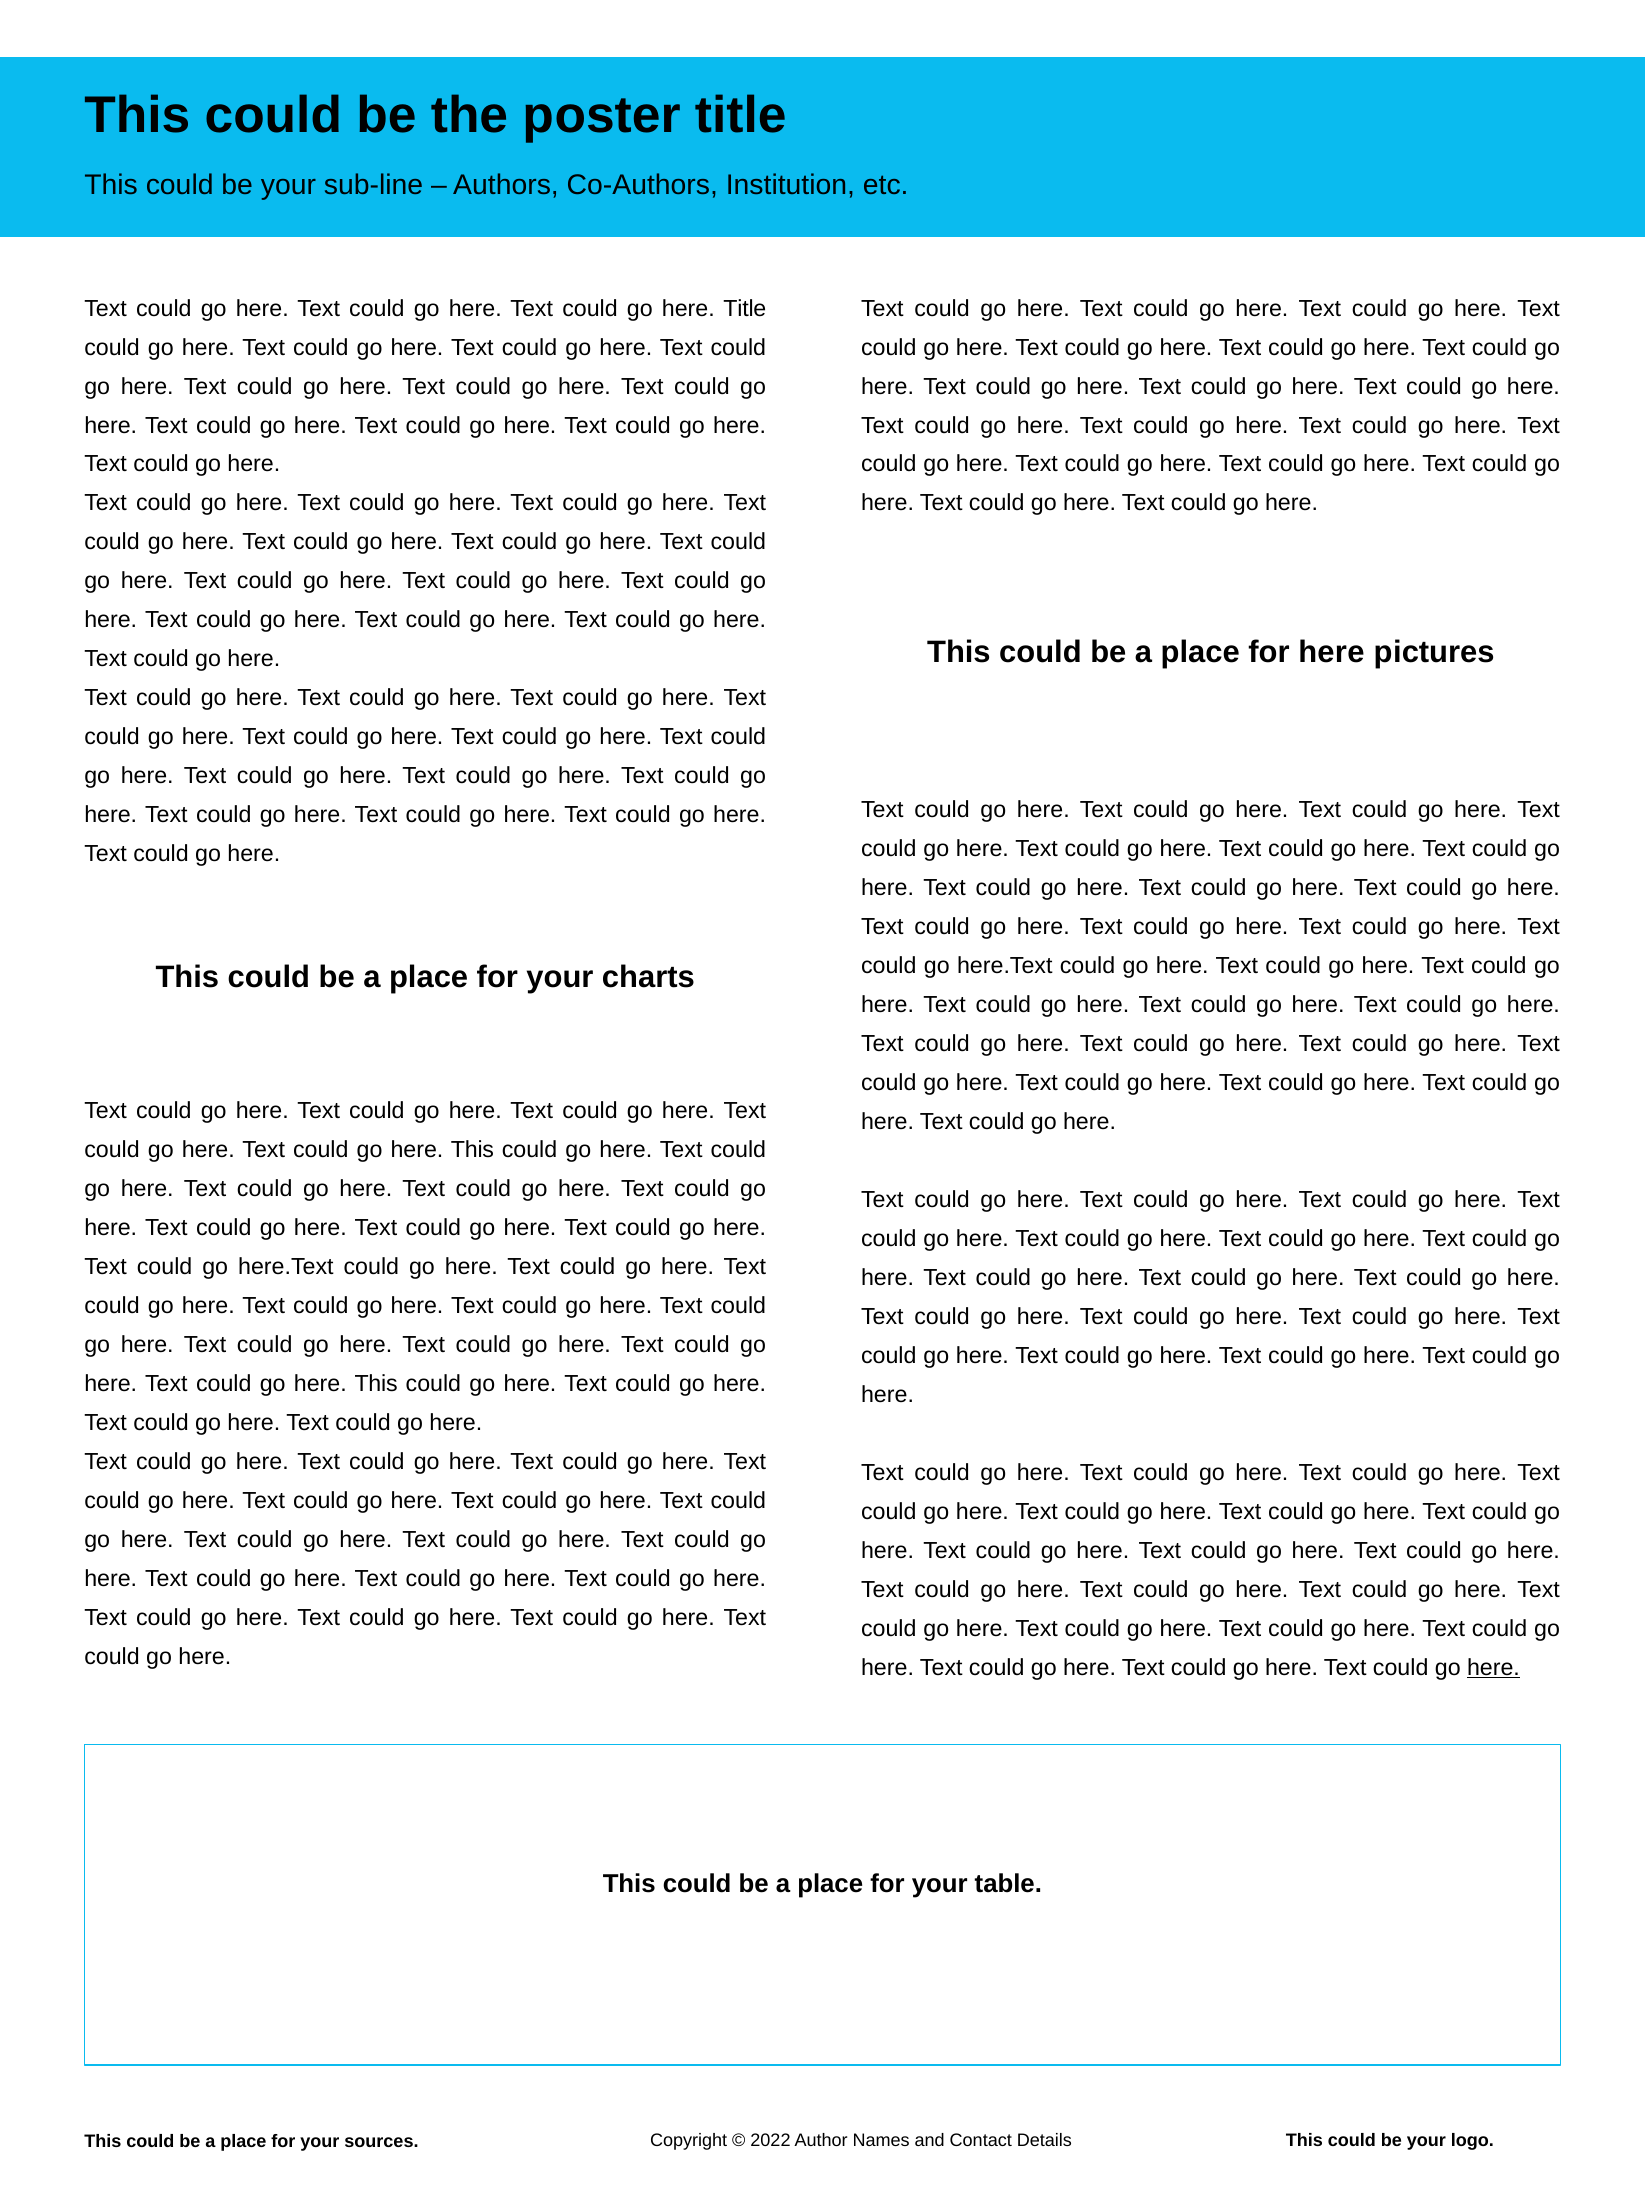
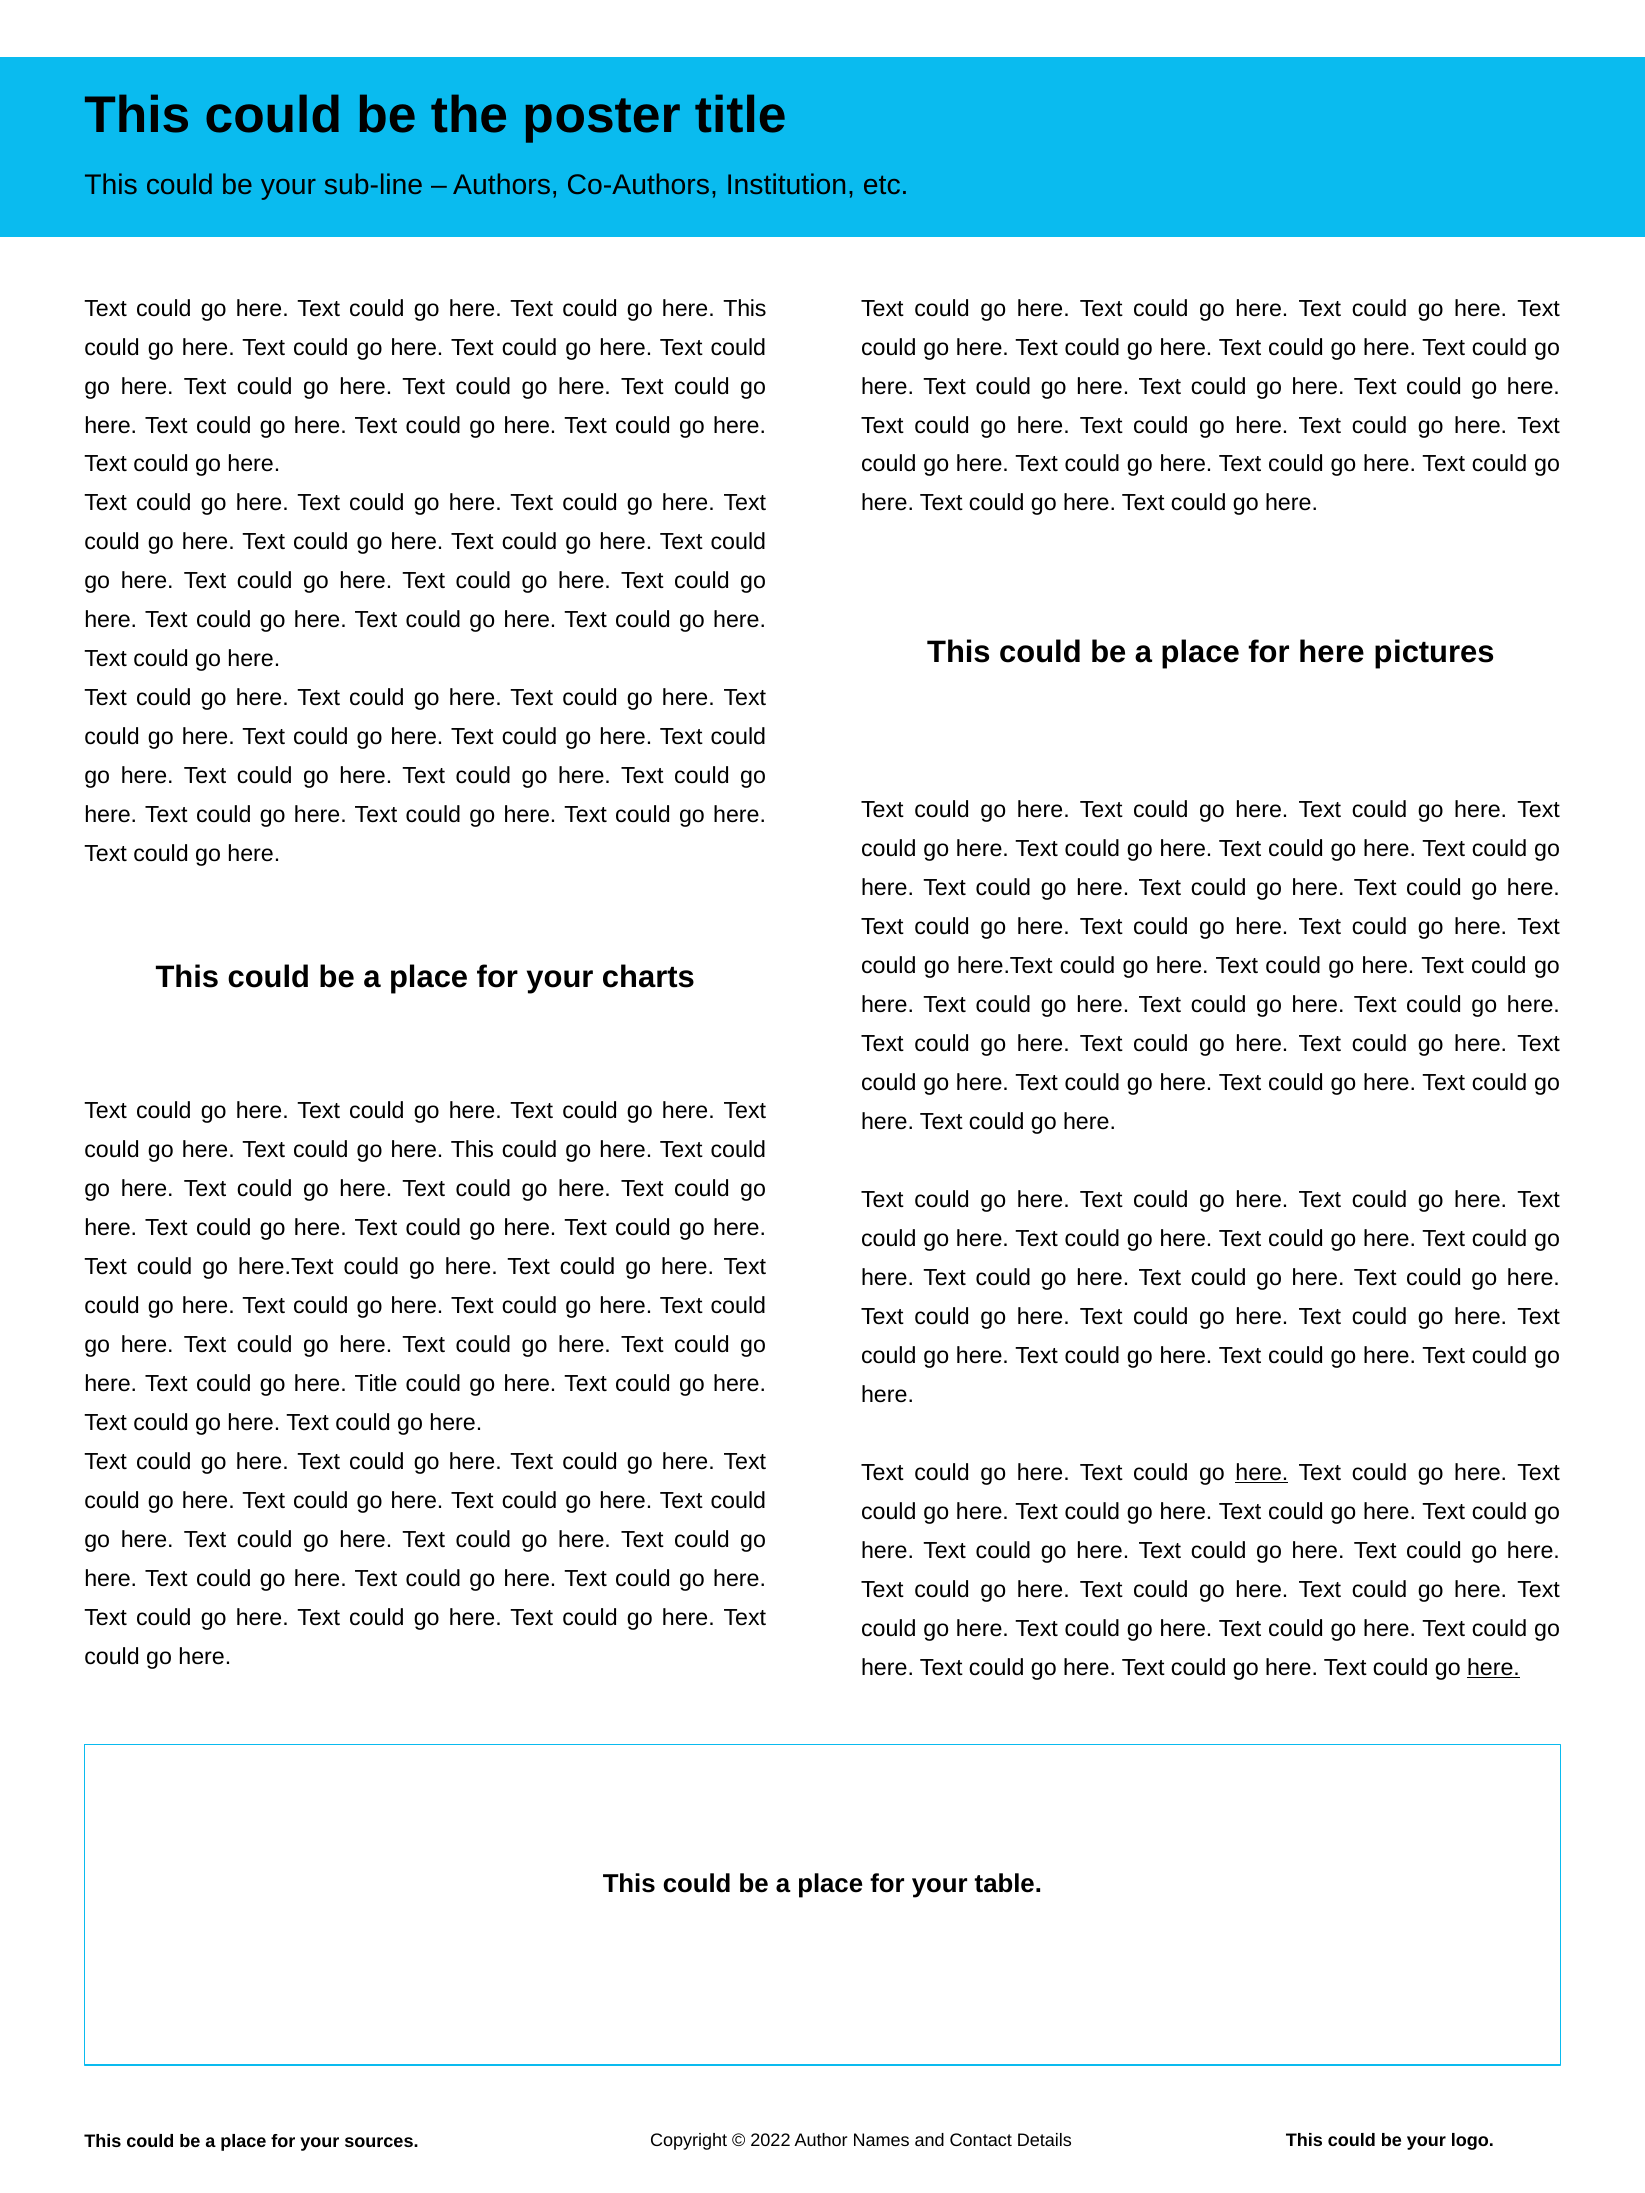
Title at (745, 308): Title -> This
This at (376, 1384): This -> Title
here at (1262, 1473) underline: none -> present
